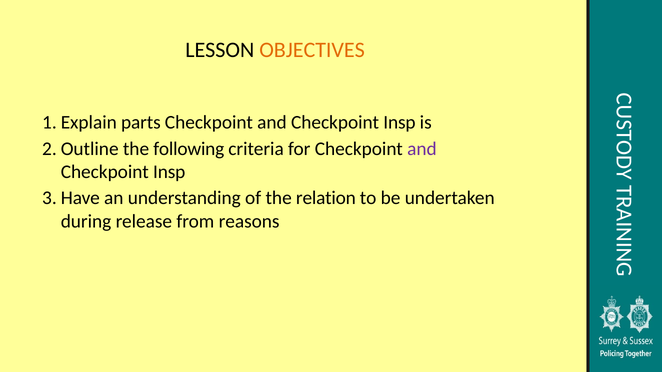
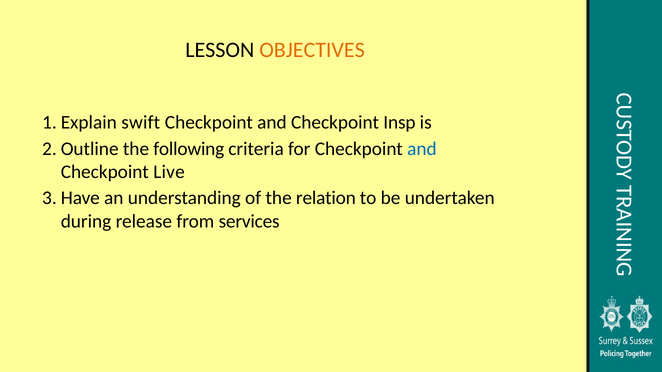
parts: parts -> swift
and at (422, 149) colour: purple -> blue
Insp at (169, 172): Insp -> Live
reasons: reasons -> services
